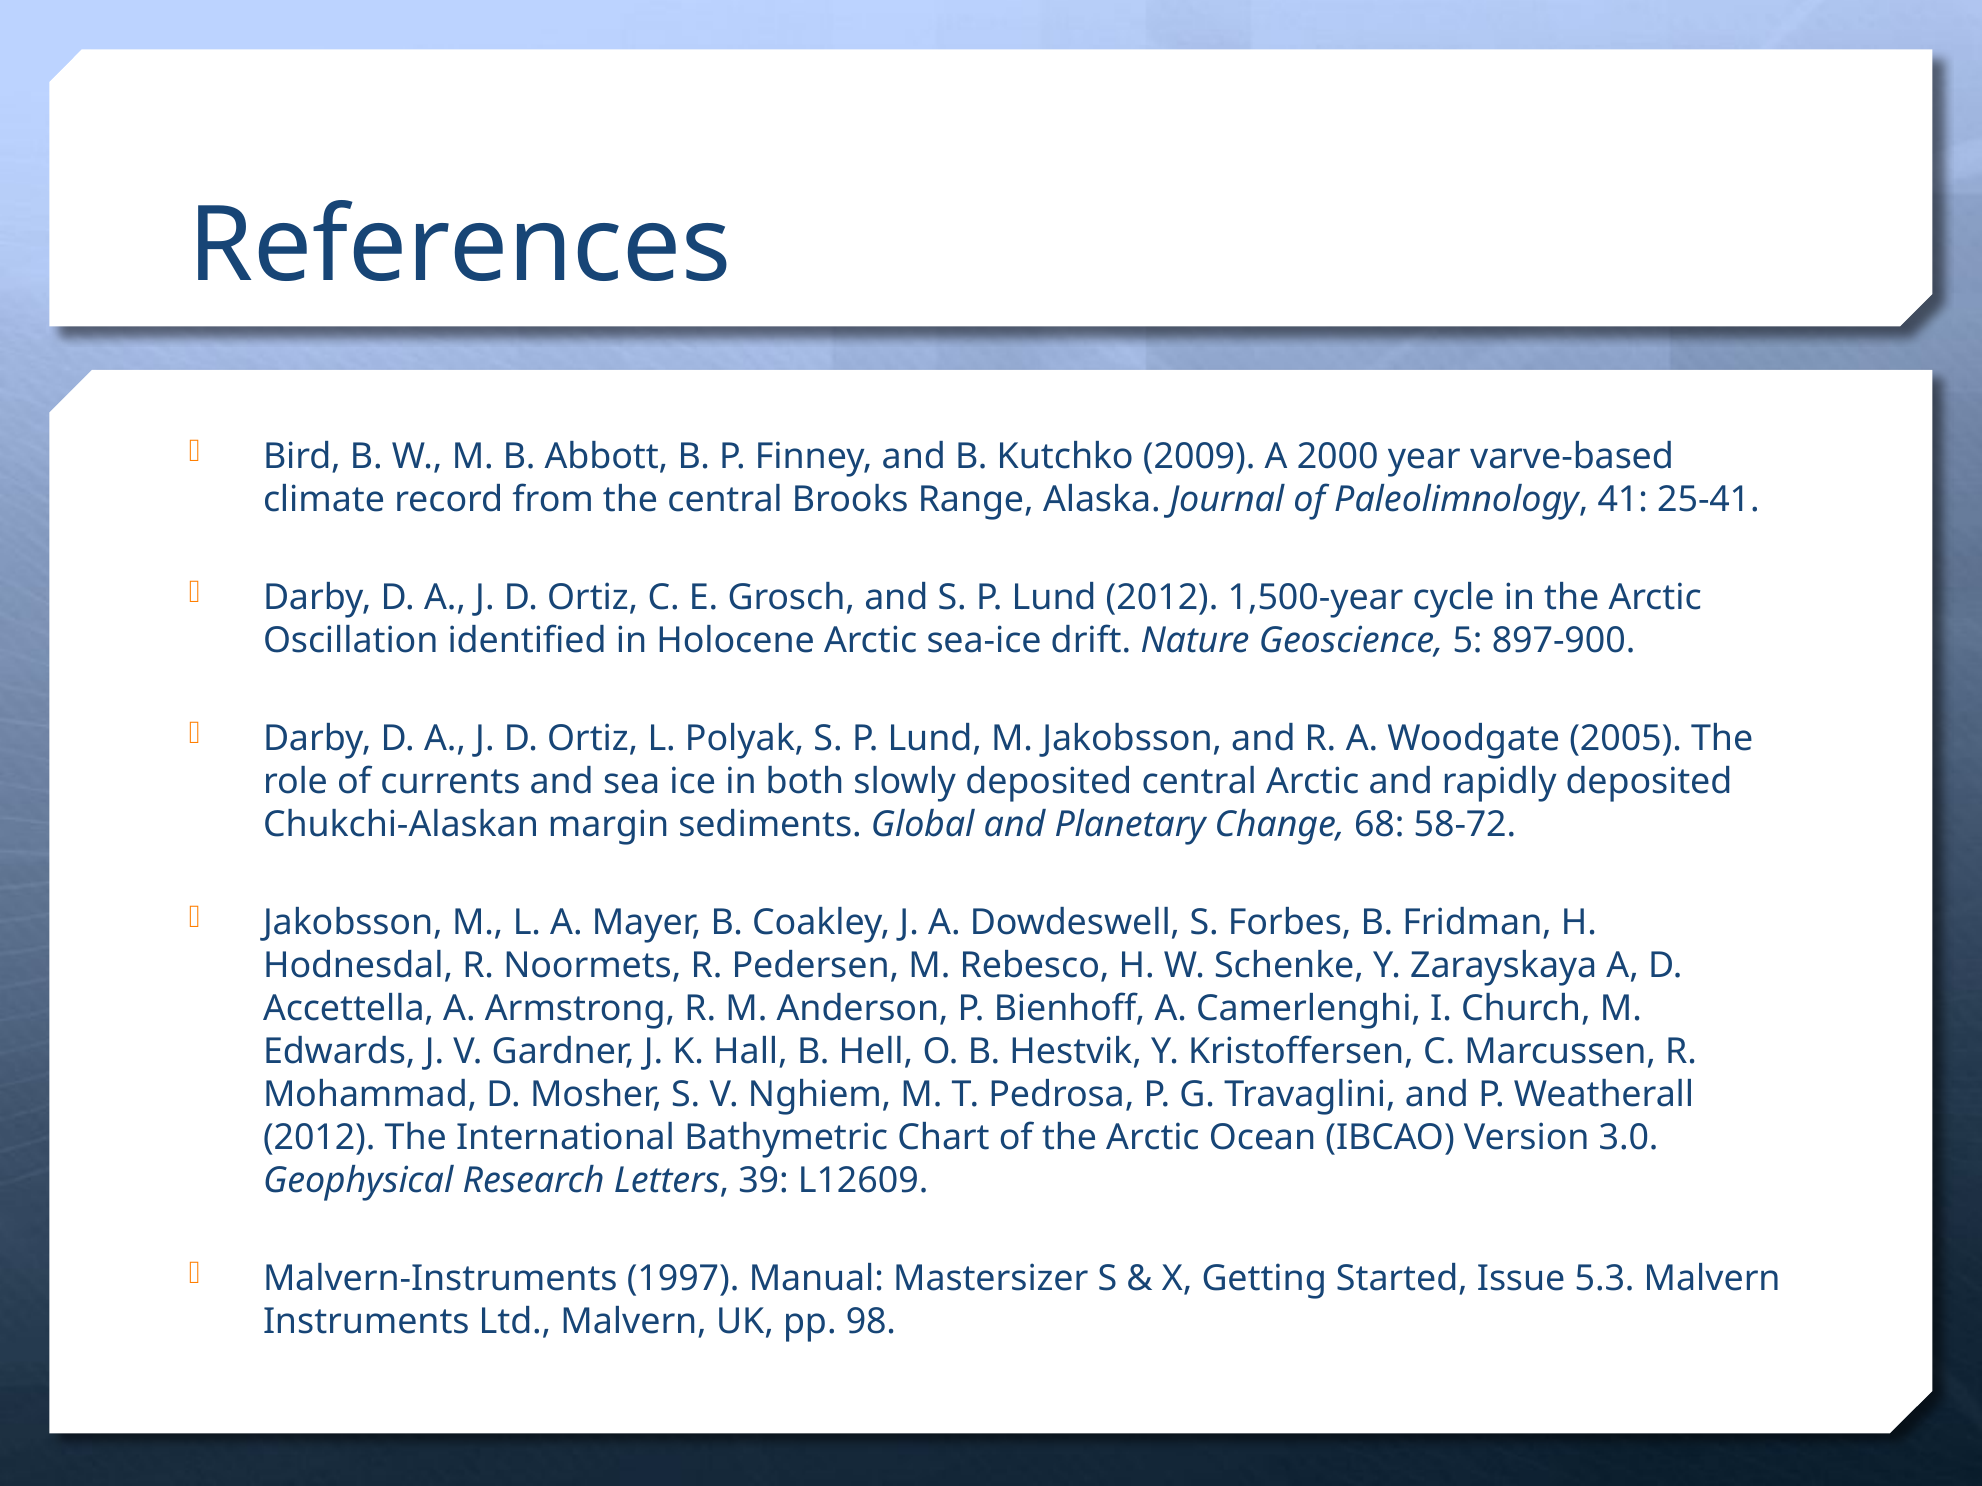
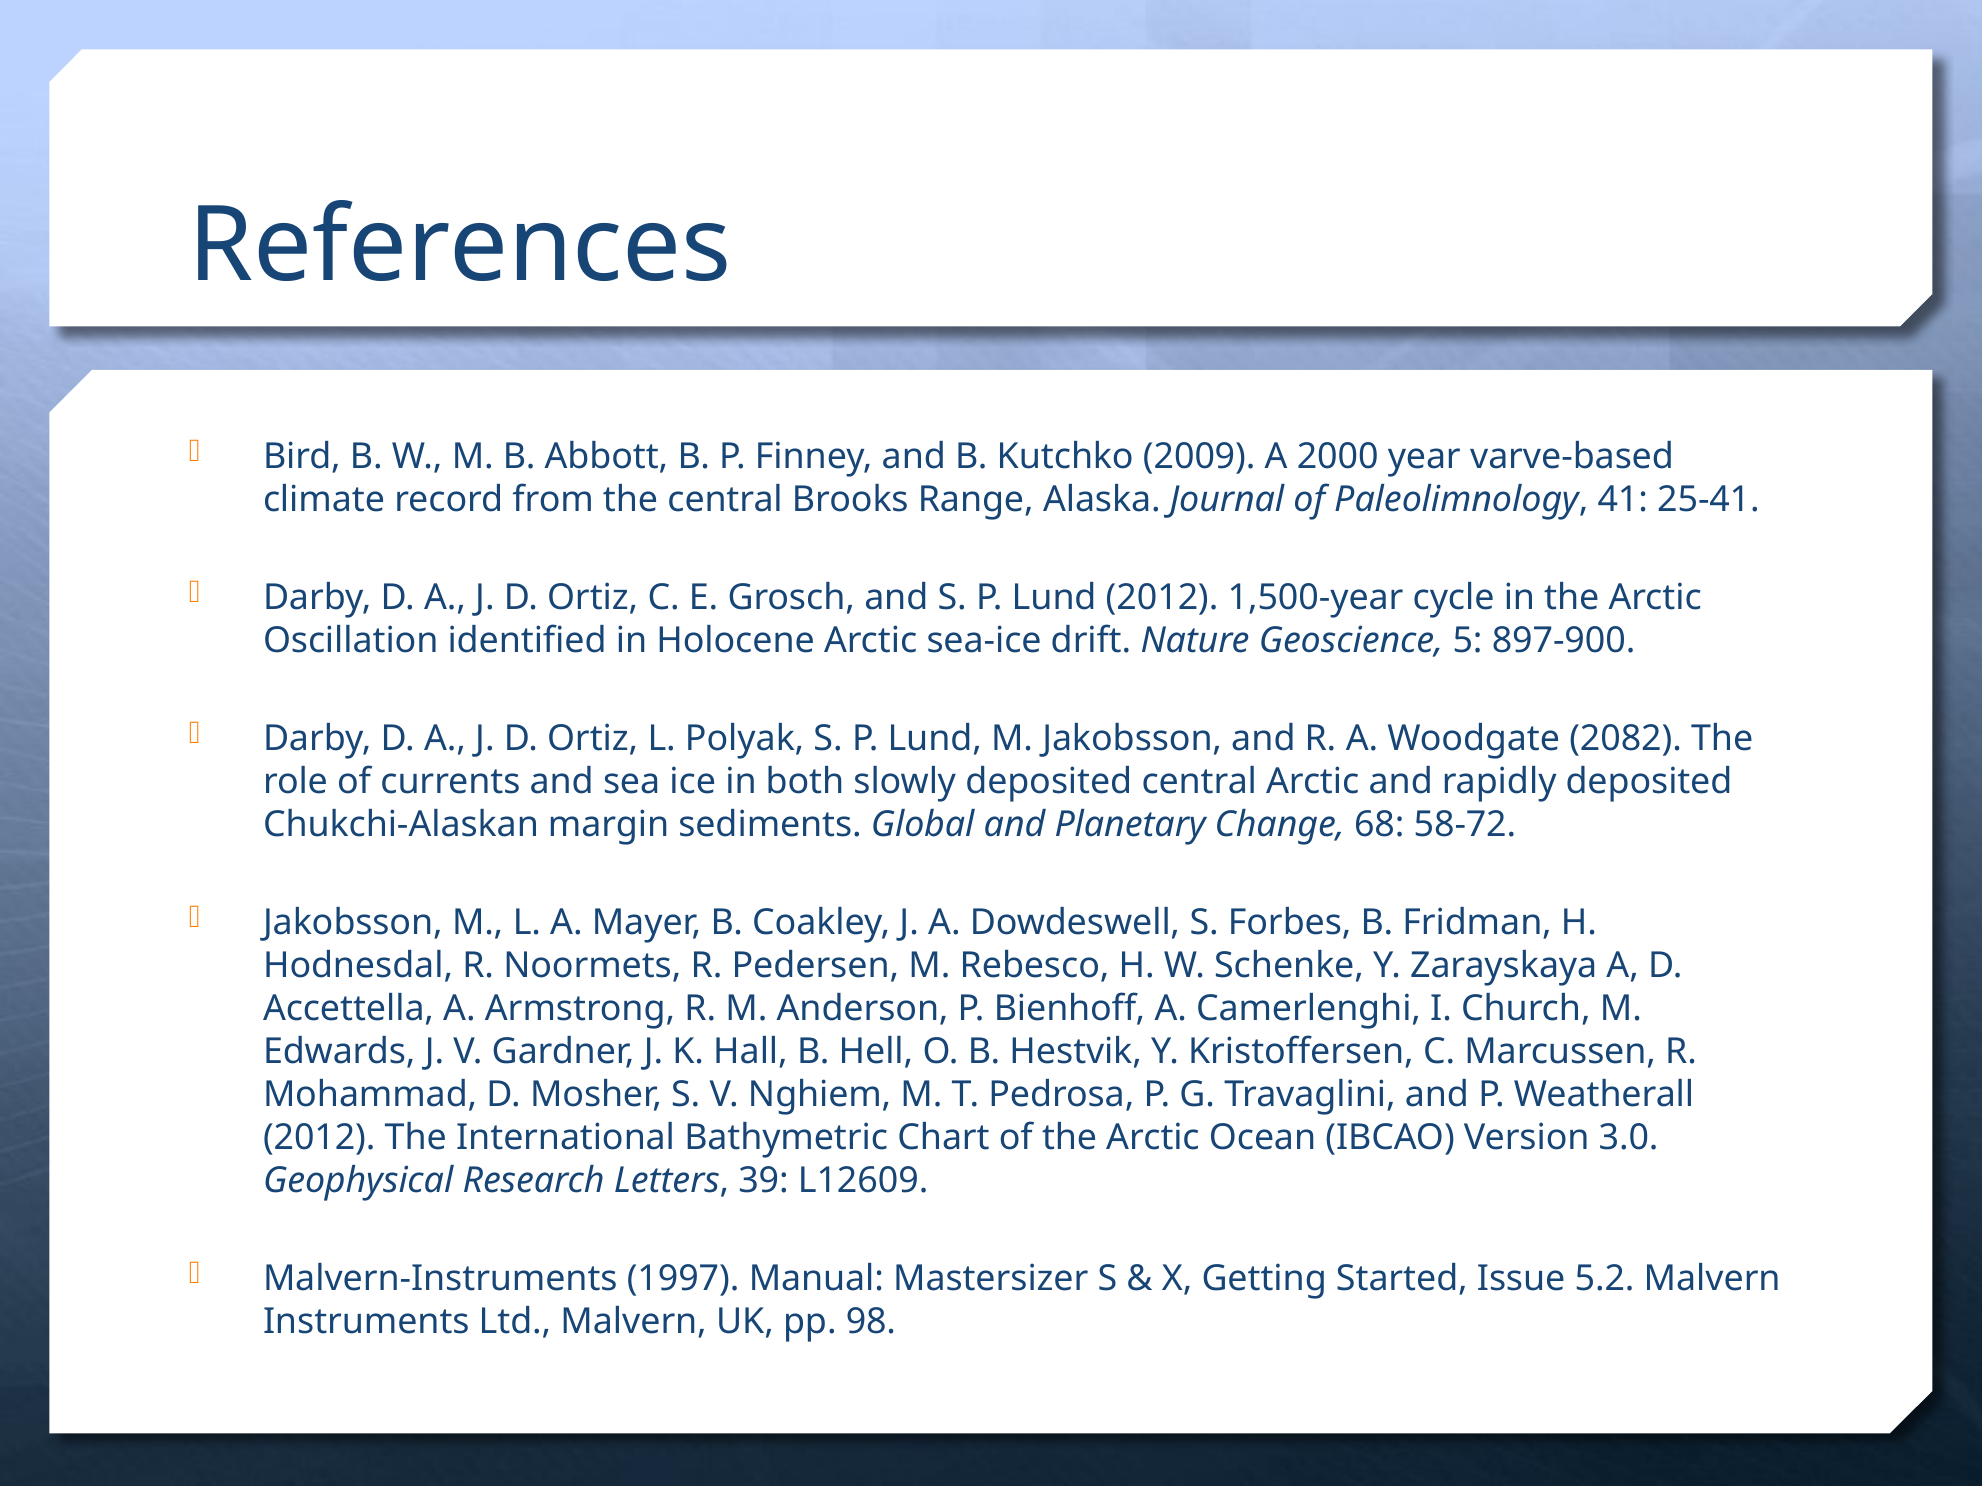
2005: 2005 -> 2082
5.3: 5.3 -> 5.2
